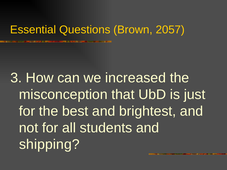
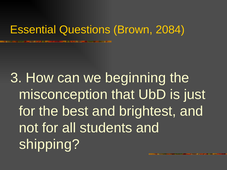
2057: 2057 -> 2084
increased: increased -> beginning
